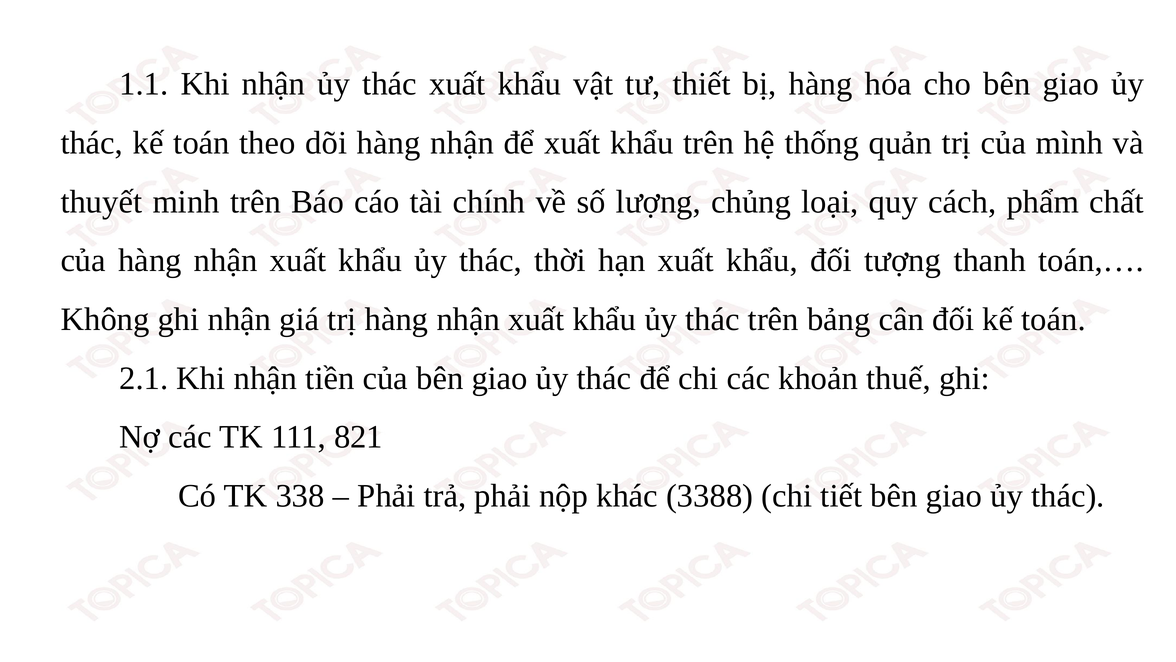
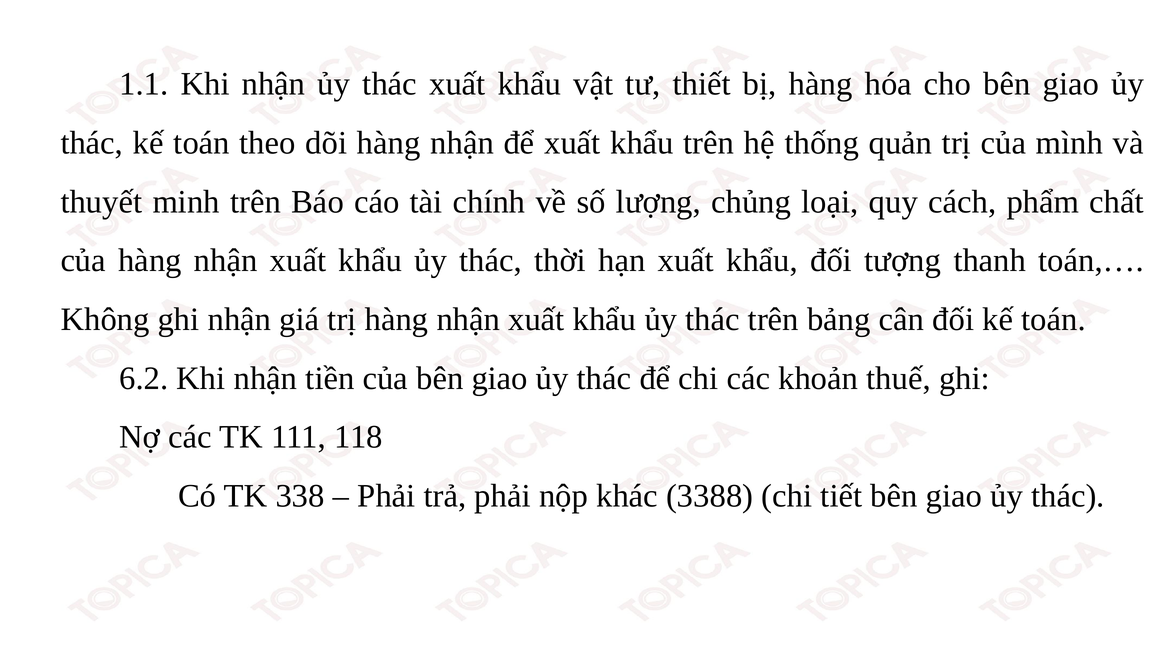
2.1: 2.1 -> 6.2
821: 821 -> 118
